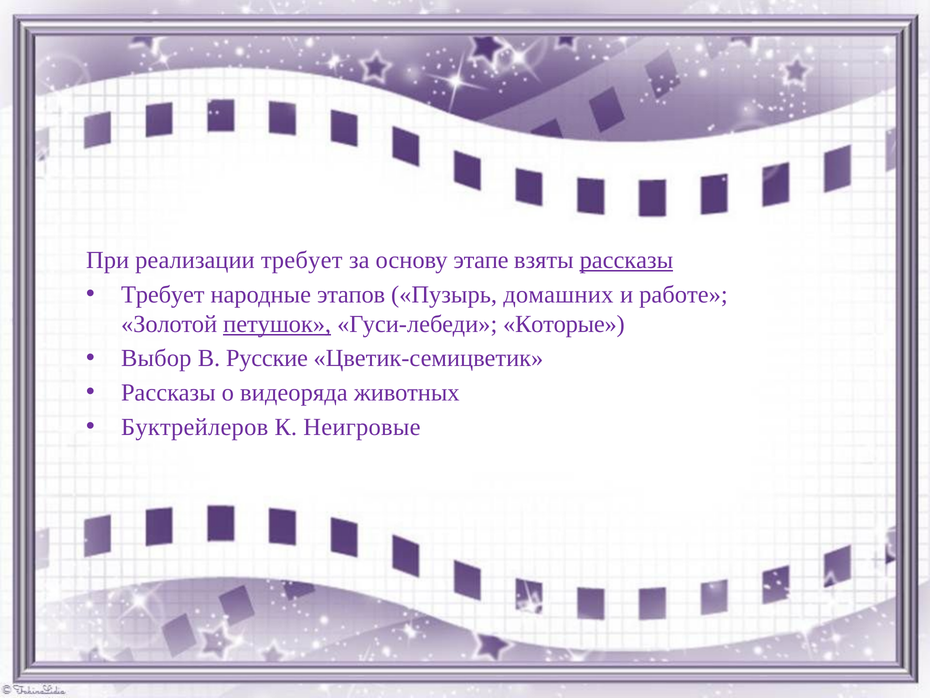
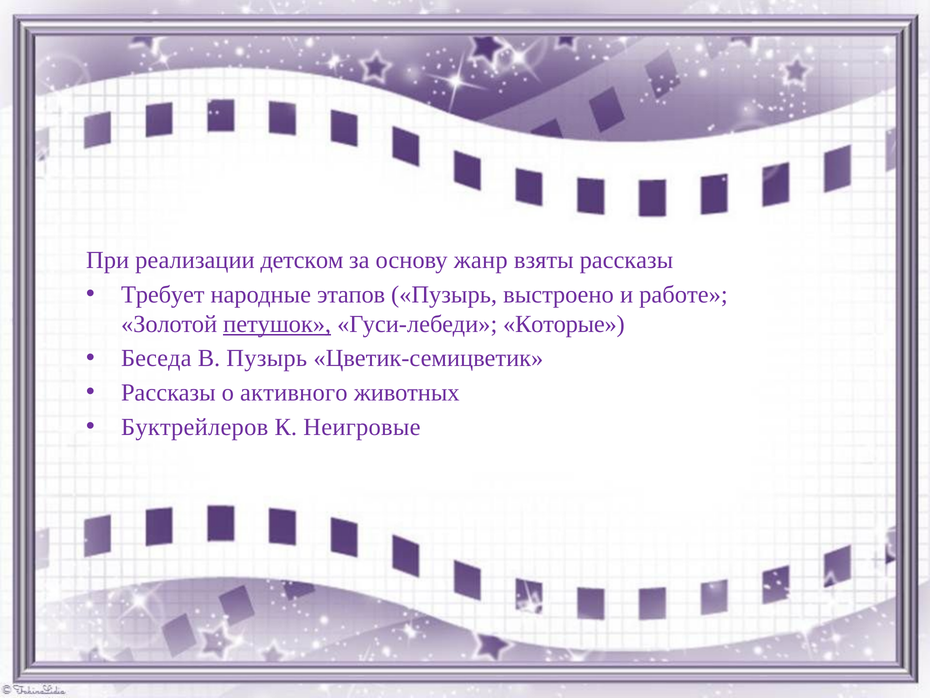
реализации требует: требует -> детском
этапе: этапе -> жанр
рассказы at (626, 260) underline: present -> none
домашних: домашних -> выстроено
Выбор: Выбор -> Беседа
В Русские: Русские -> Пузырь
видеоряда: видеоряда -> активного
